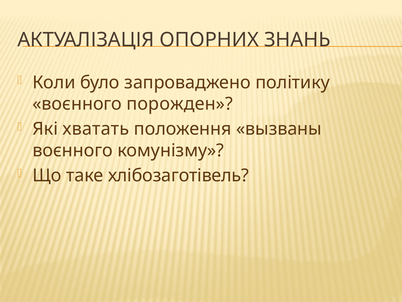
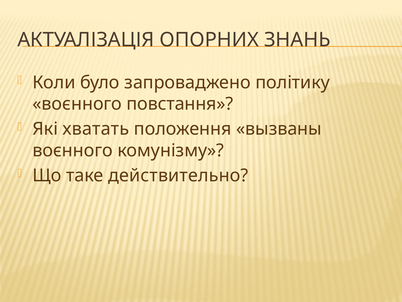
порожден: порожден -> повстання
хлібозаготівель: хлібозаготівель -> действительно
